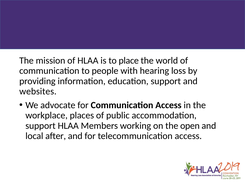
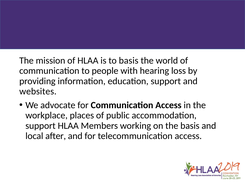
to place: place -> basis
the open: open -> basis
